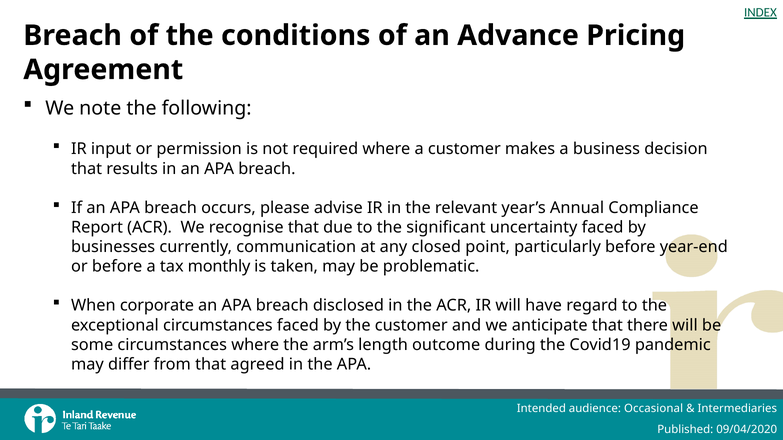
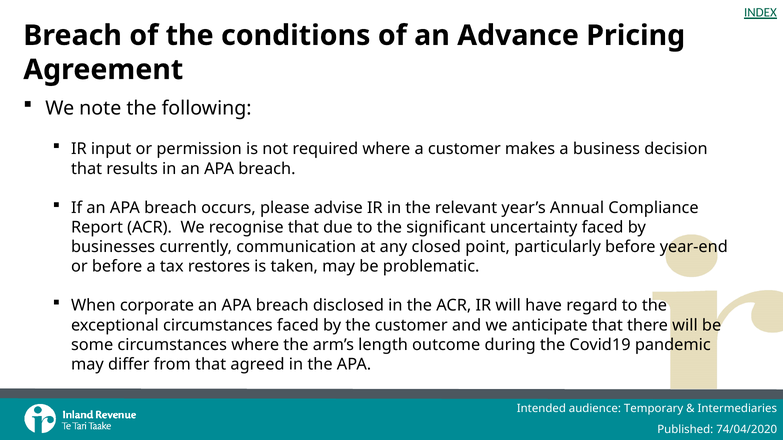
monthly: monthly -> restores
Occasional: Occasional -> Temporary
09/04/2020: 09/04/2020 -> 74/04/2020
